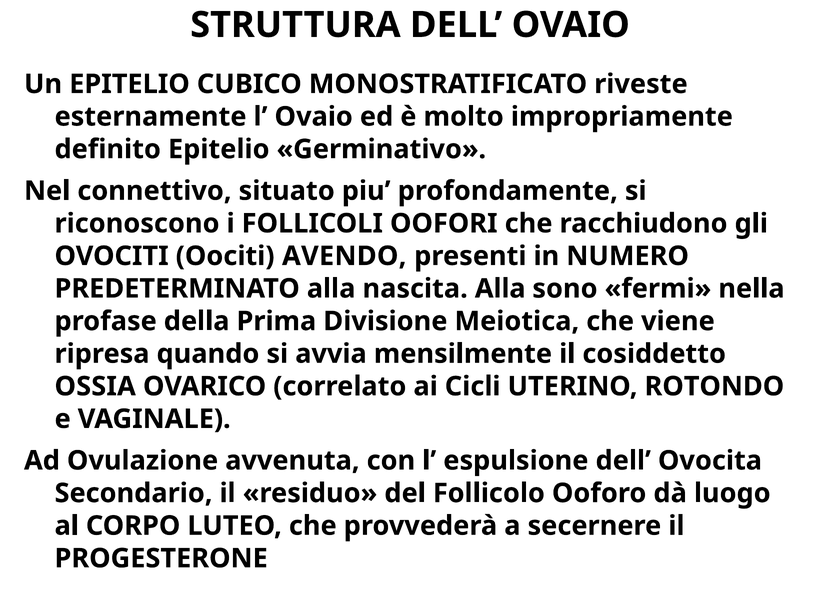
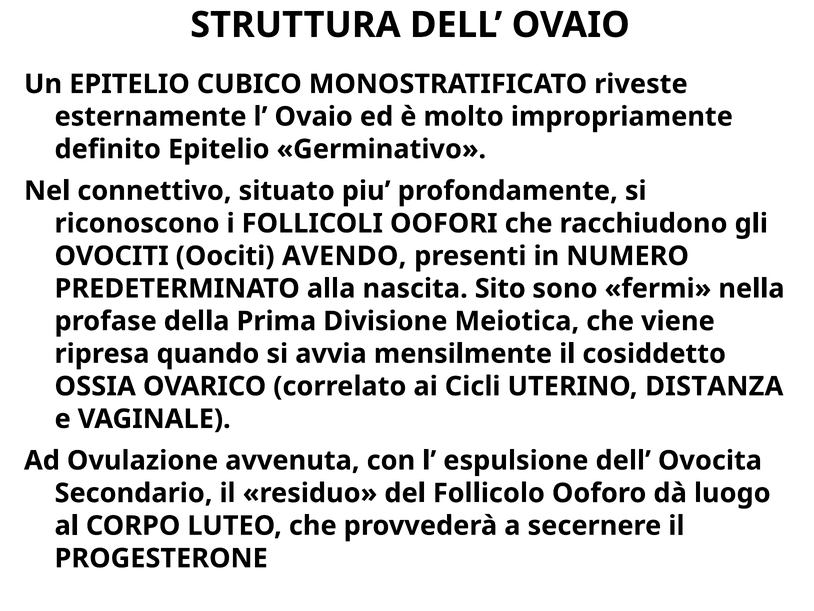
nascita Alla: Alla -> Sito
ROTONDO: ROTONDO -> DISTANZA
